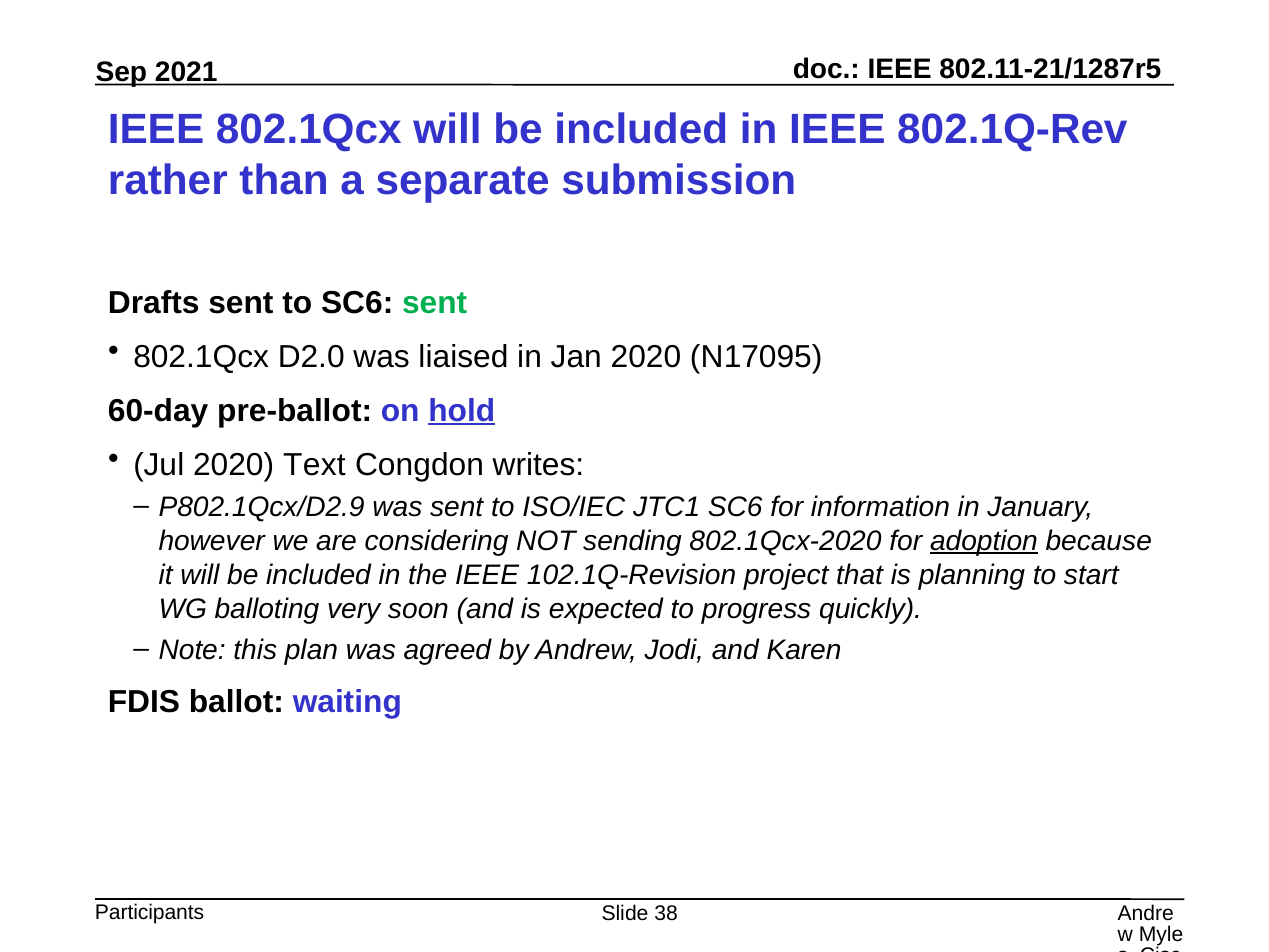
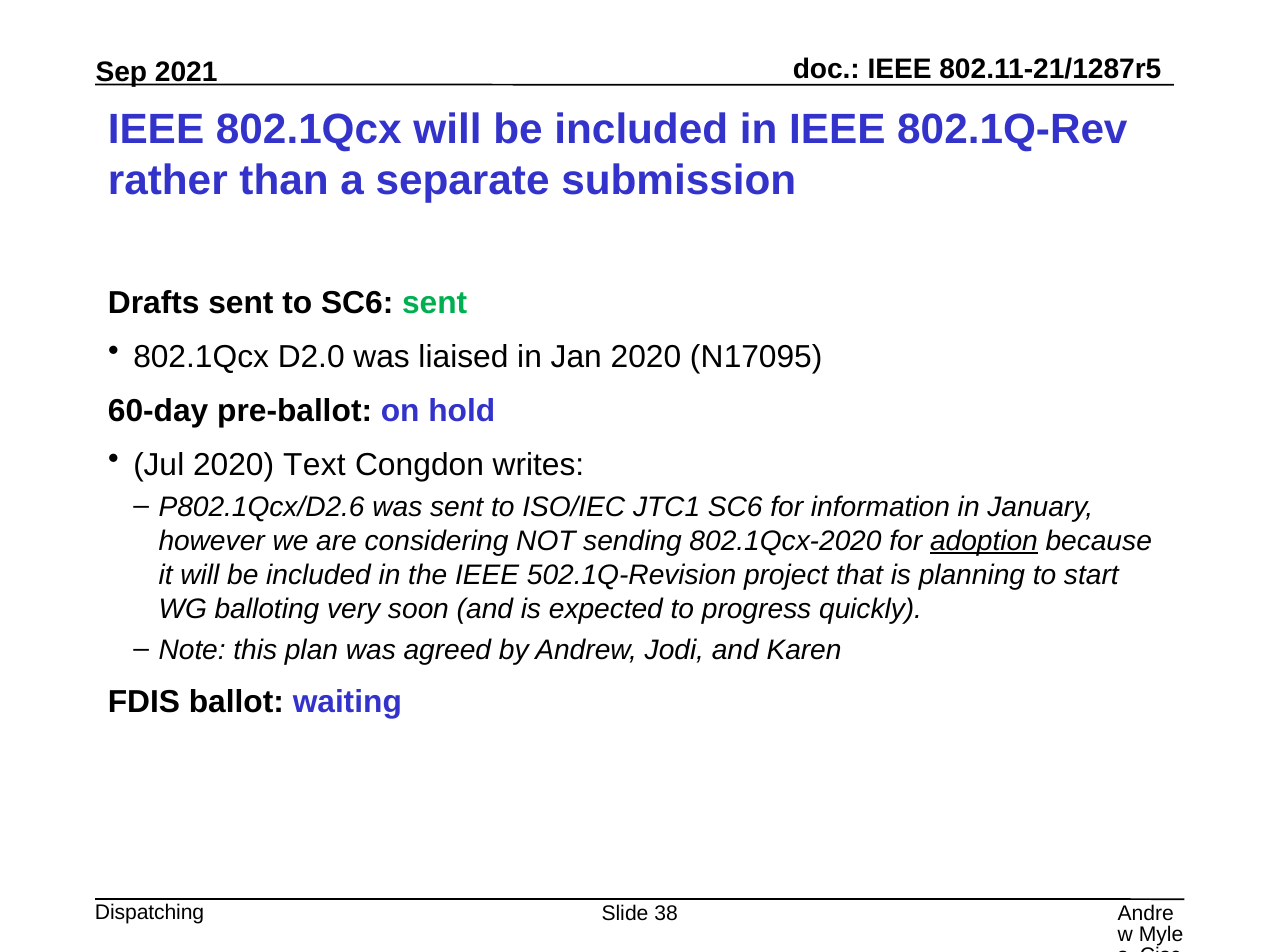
hold underline: present -> none
P802.1Qcx/D2.9: P802.1Qcx/D2.9 -> P802.1Qcx/D2.6
102.1Q-Revision: 102.1Q-Revision -> 502.1Q-Revision
Participants: Participants -> Dispatching
